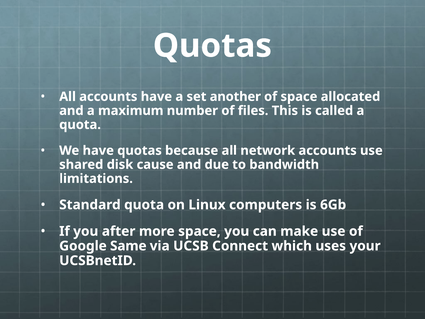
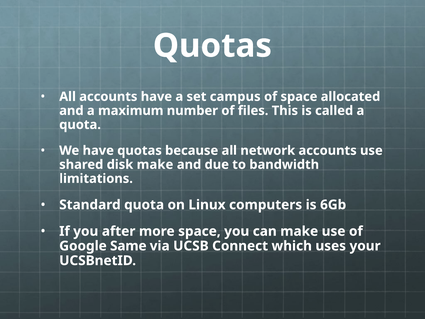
another: another -> campus
disk cause: cause -> make
